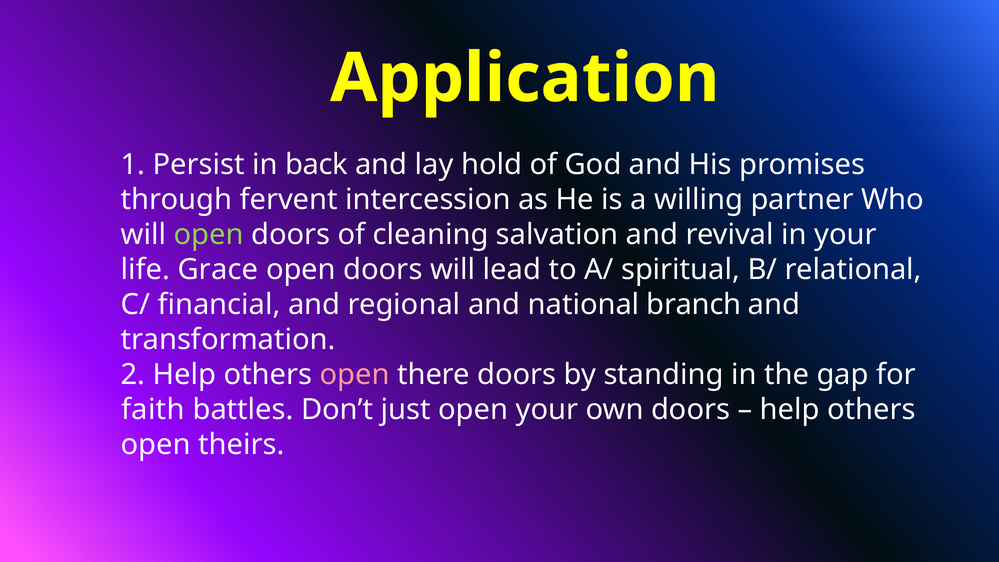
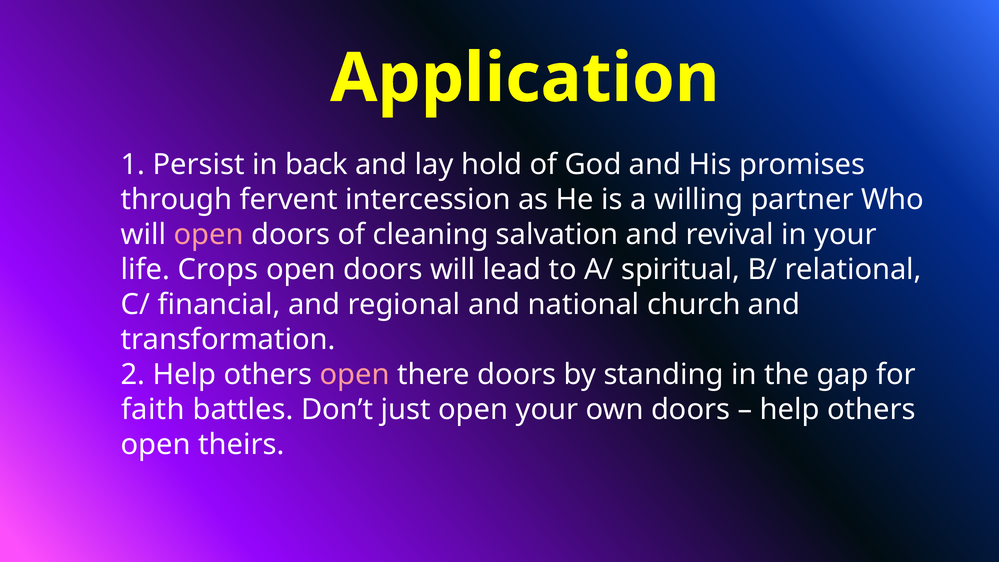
open at (209, 235) colour: light green -> pink
Grace: Grace -> Crops
branch: branch -> church
